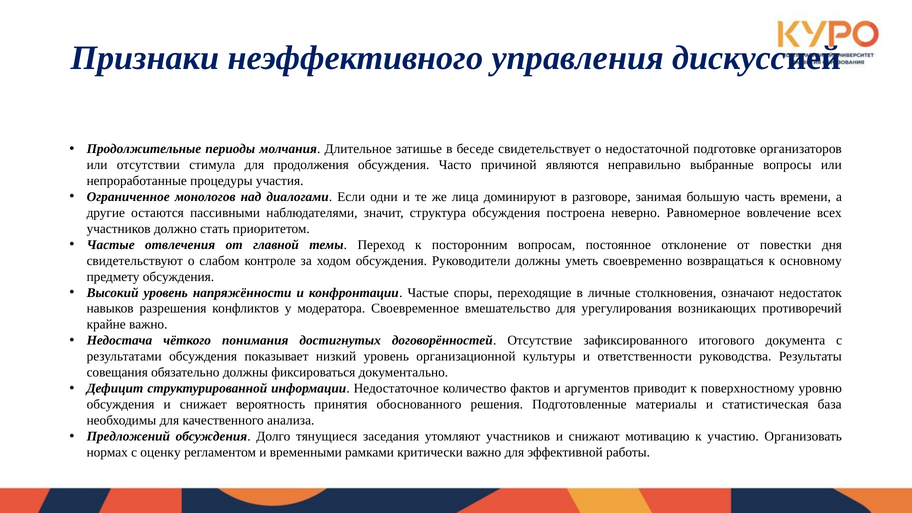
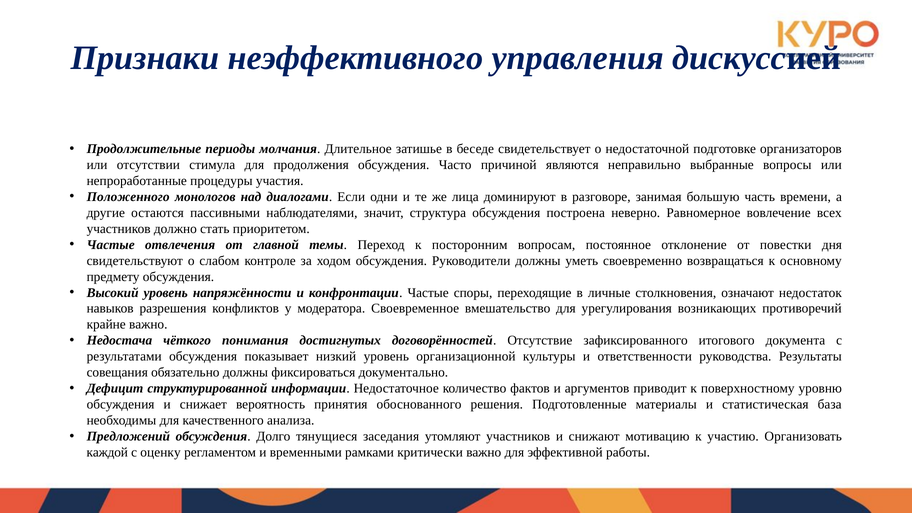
Ограниченное: Ограниченное -> Положенного
нормах: нормах -> каждой
